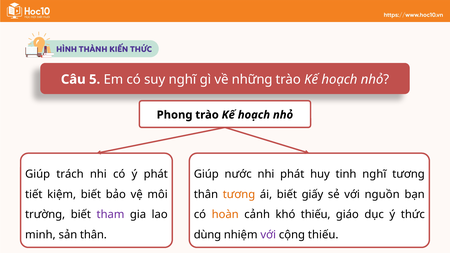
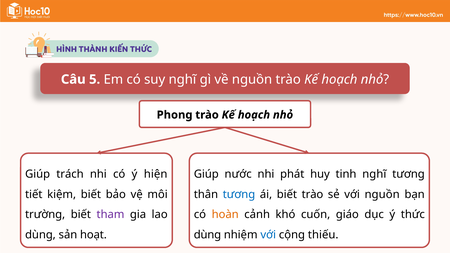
về những: những -> nguồn
ý phát: phát -> hiện
tương at (239, 194) colour: orange -> blue
biết giấy: giấy -> trào
khó thiếu: thiếu -> cuốn
minh at (40, 235): minh -> dùng
sản thân: thân -> hoạt
với at (268, 235) colour: purple -> blue
